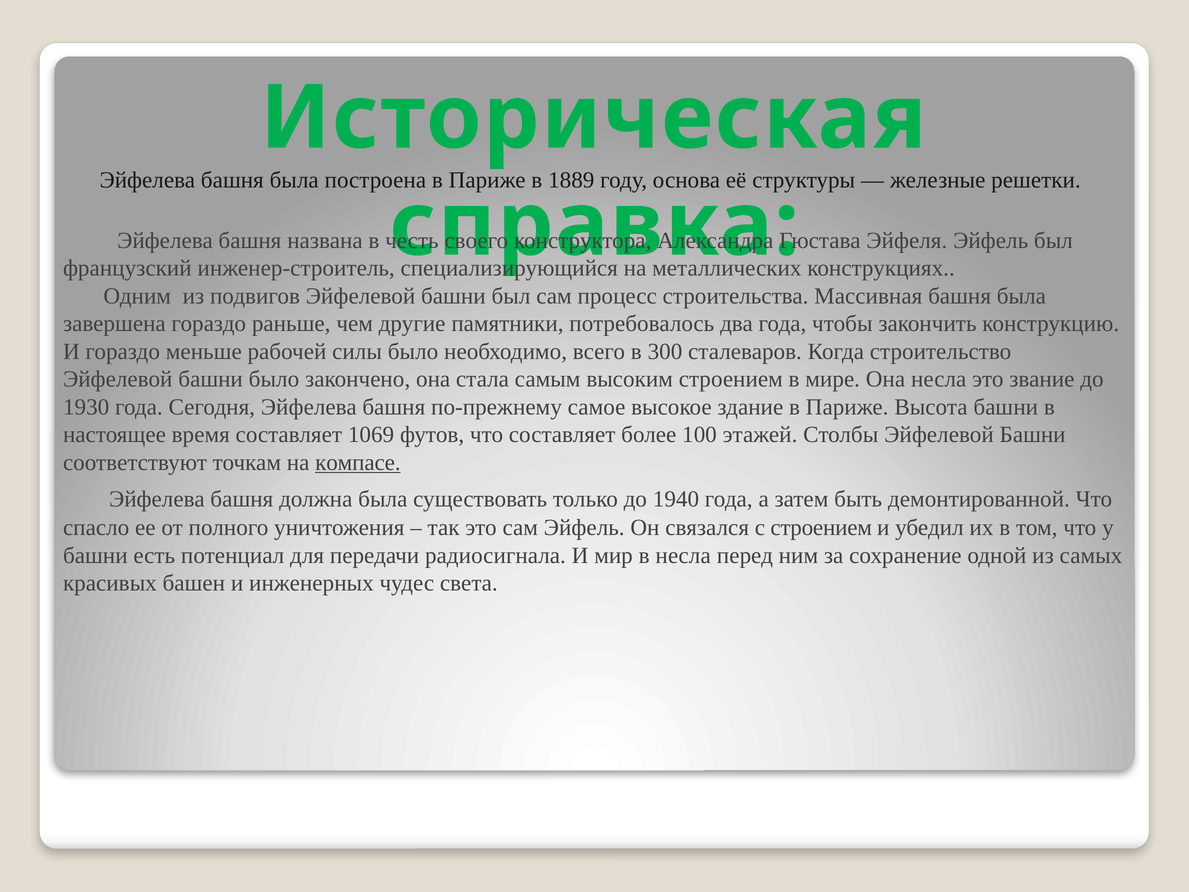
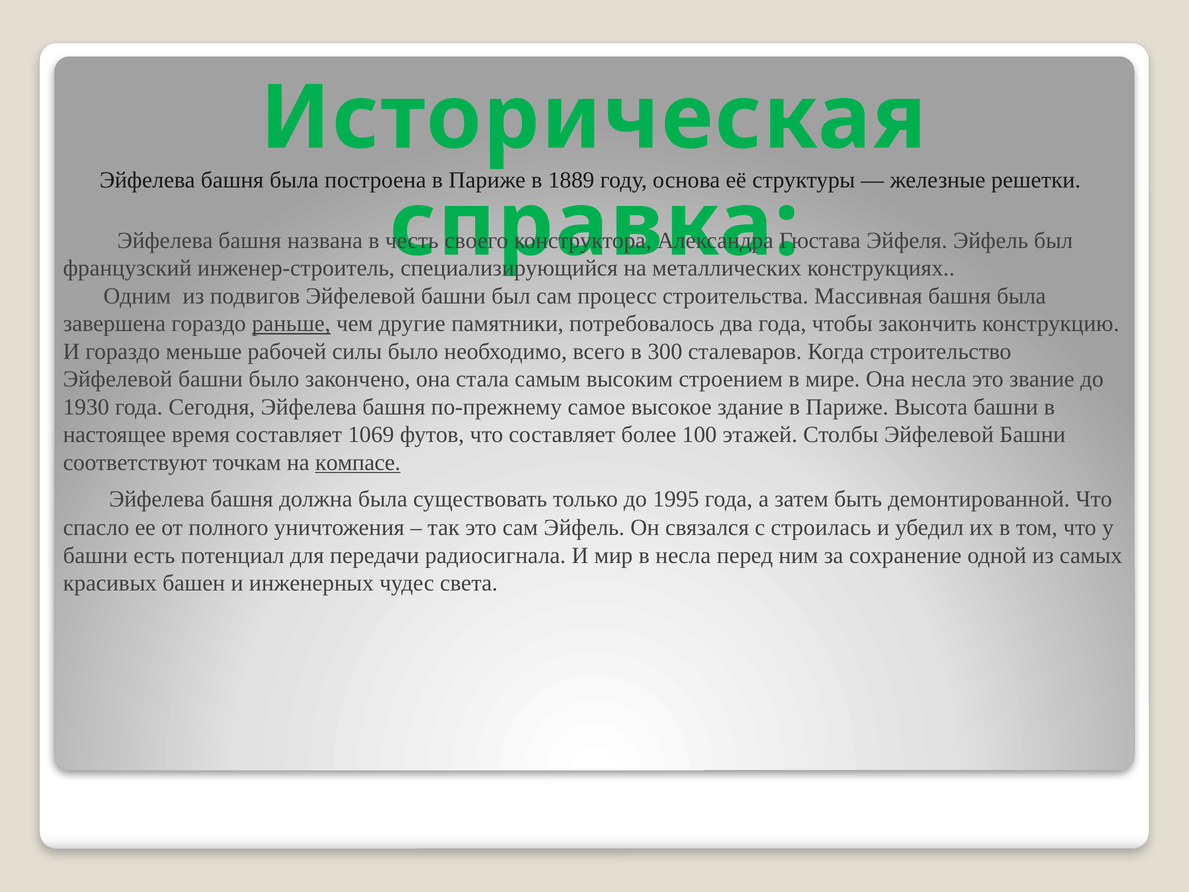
раньше underline: none -> present
1940: 1940 -> 1995
с строением: строением -> строилась
